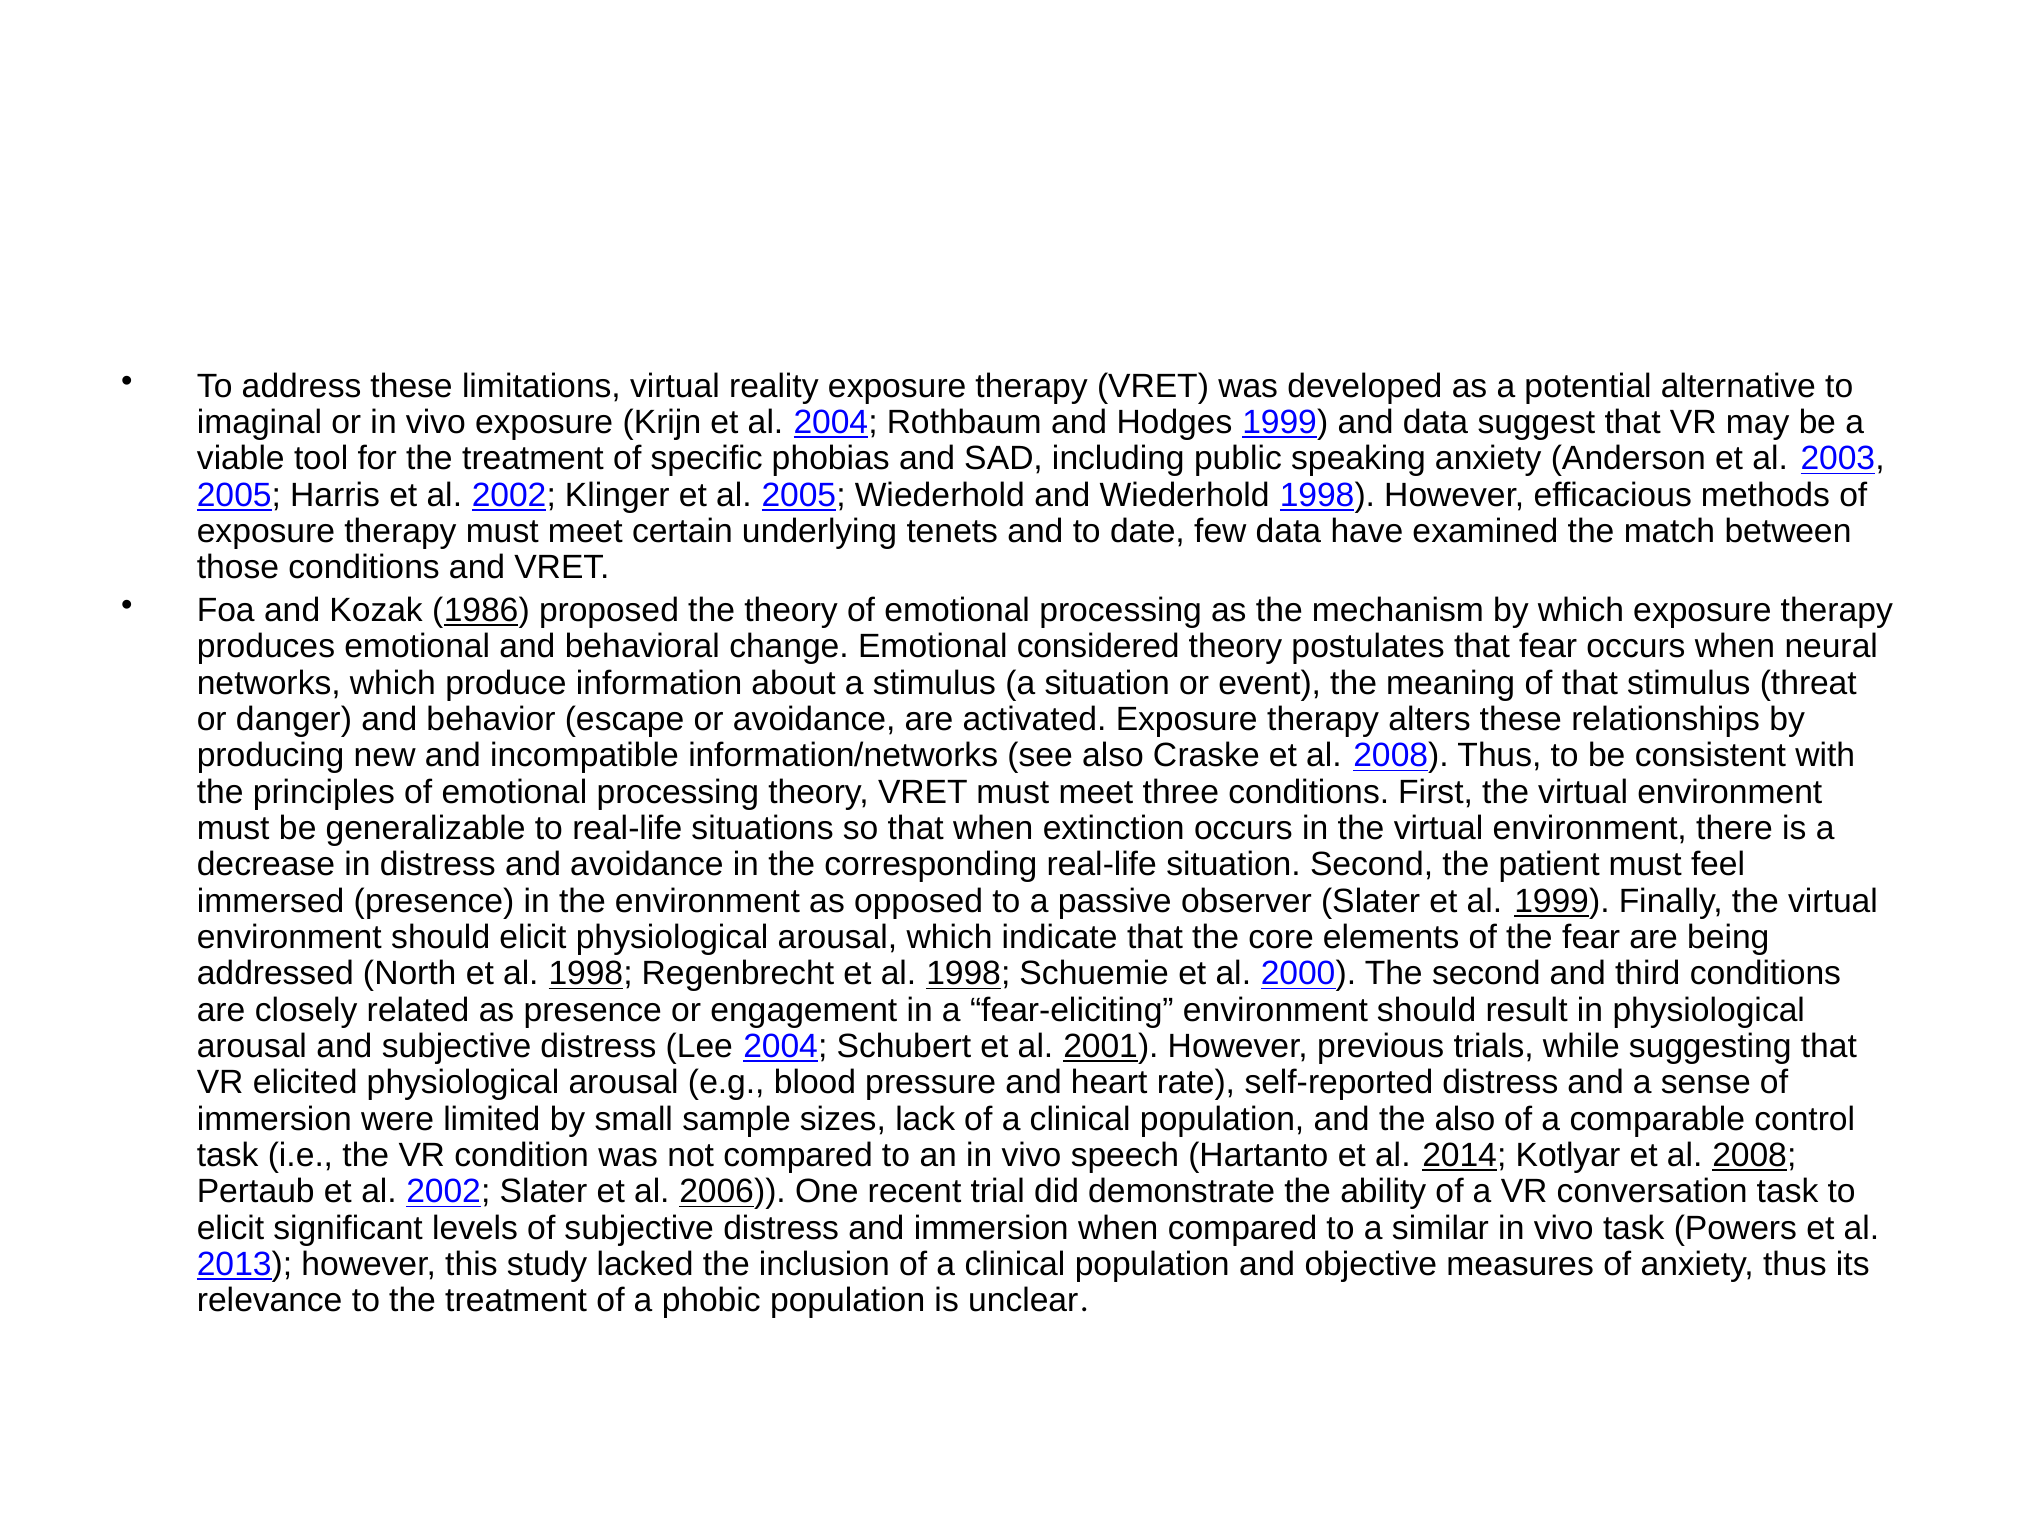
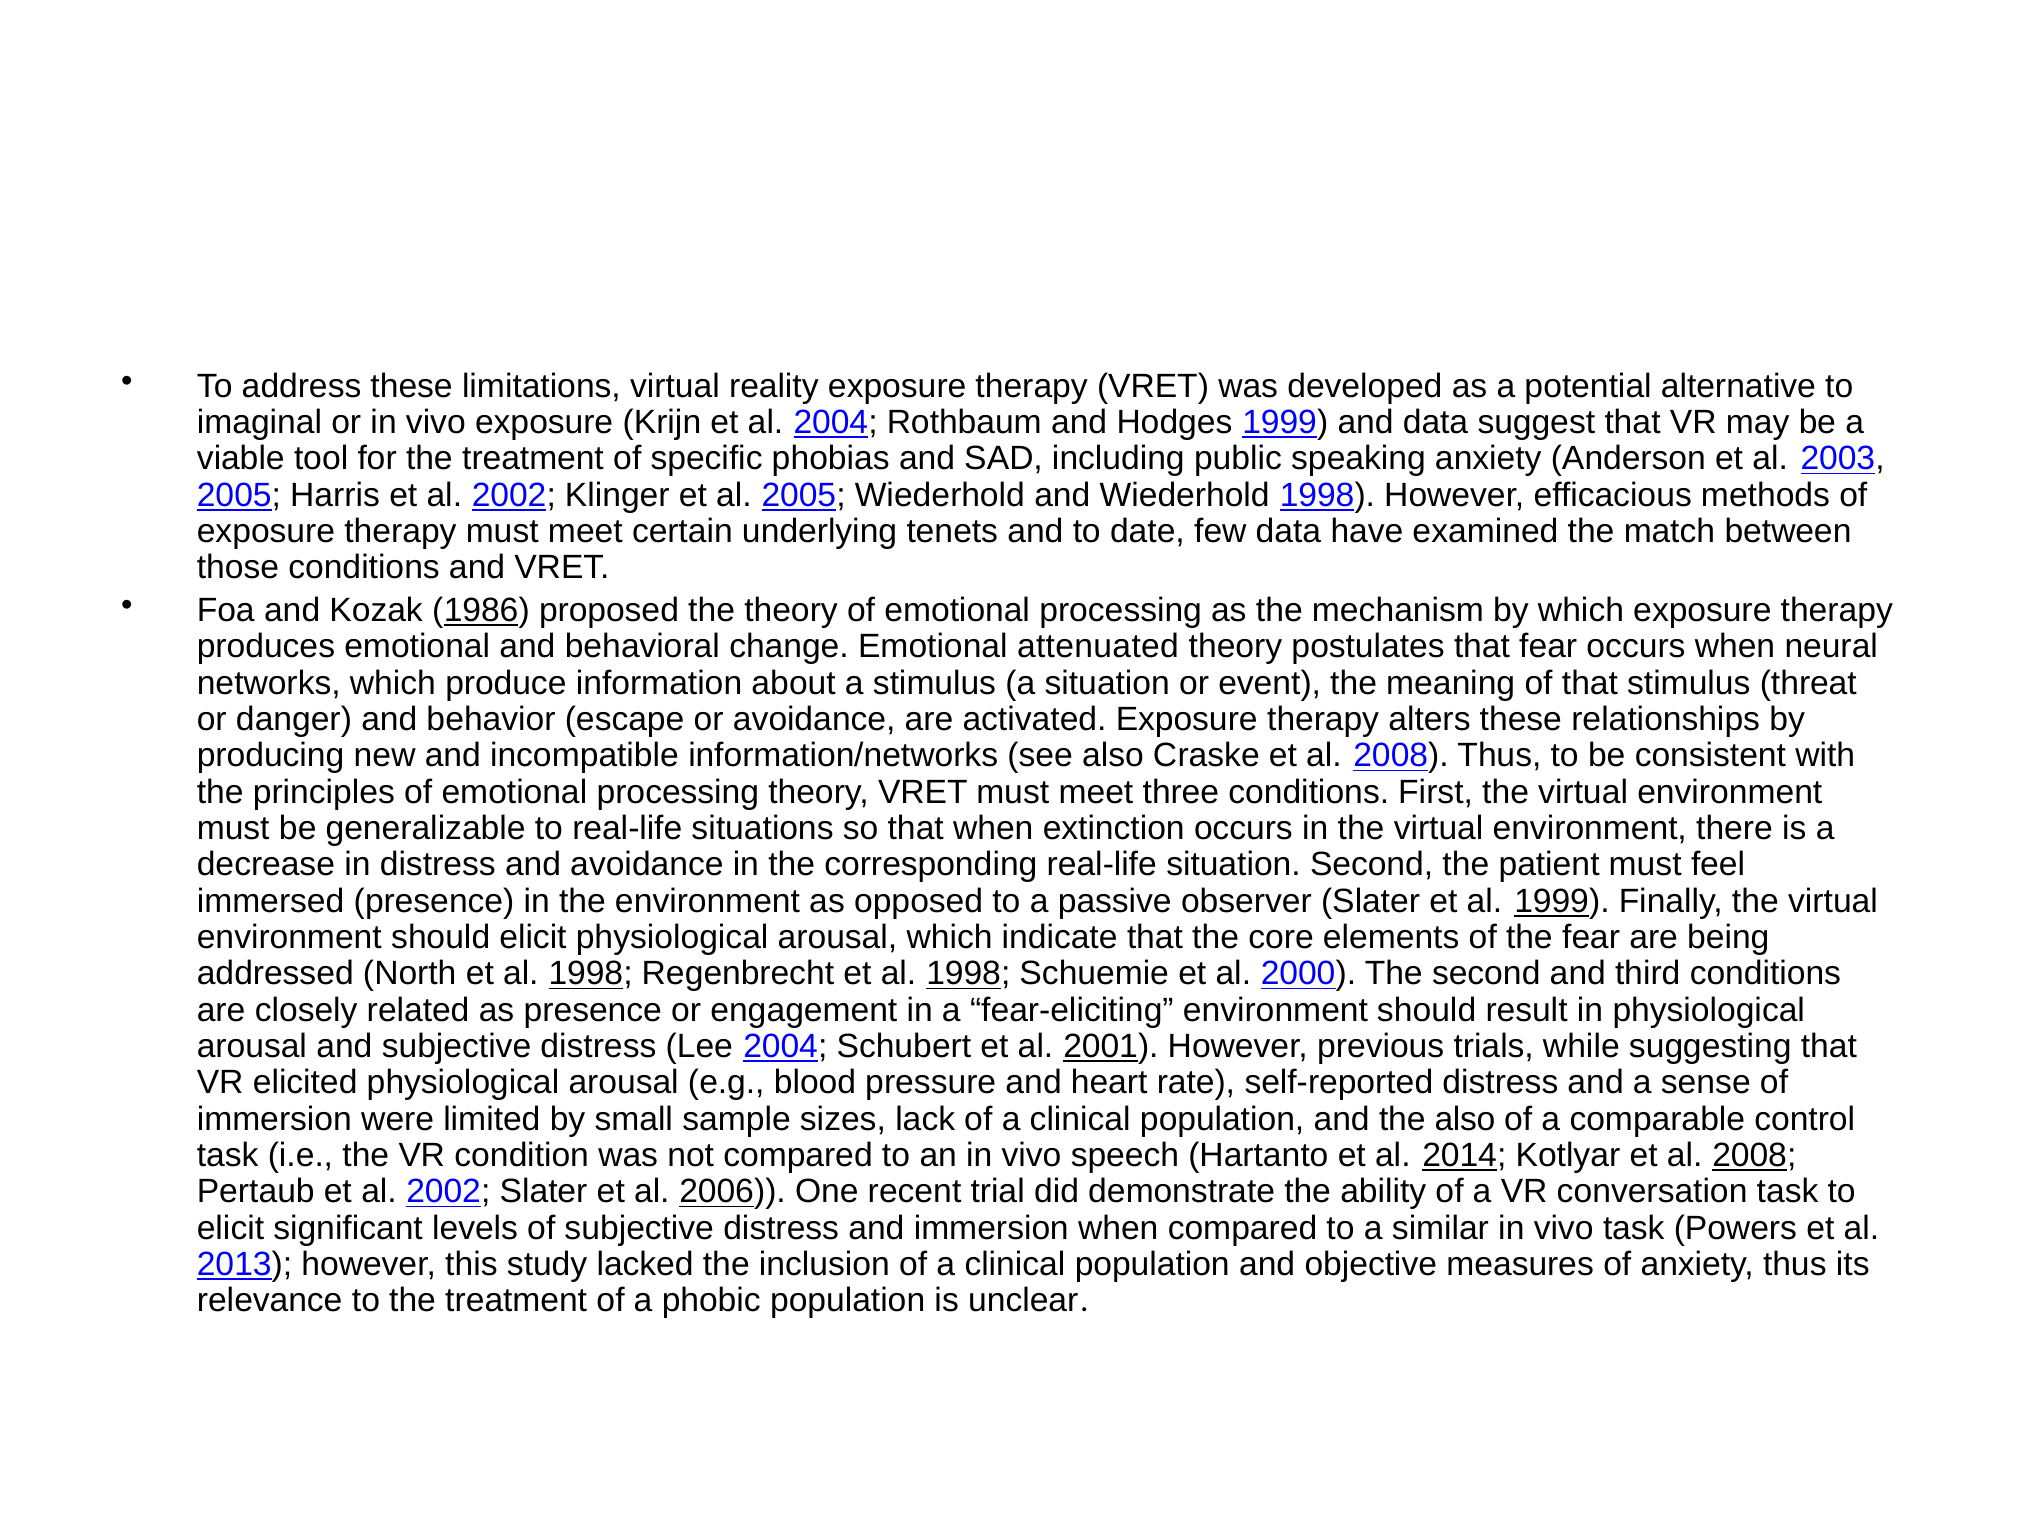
considered: considered -> attenuated
